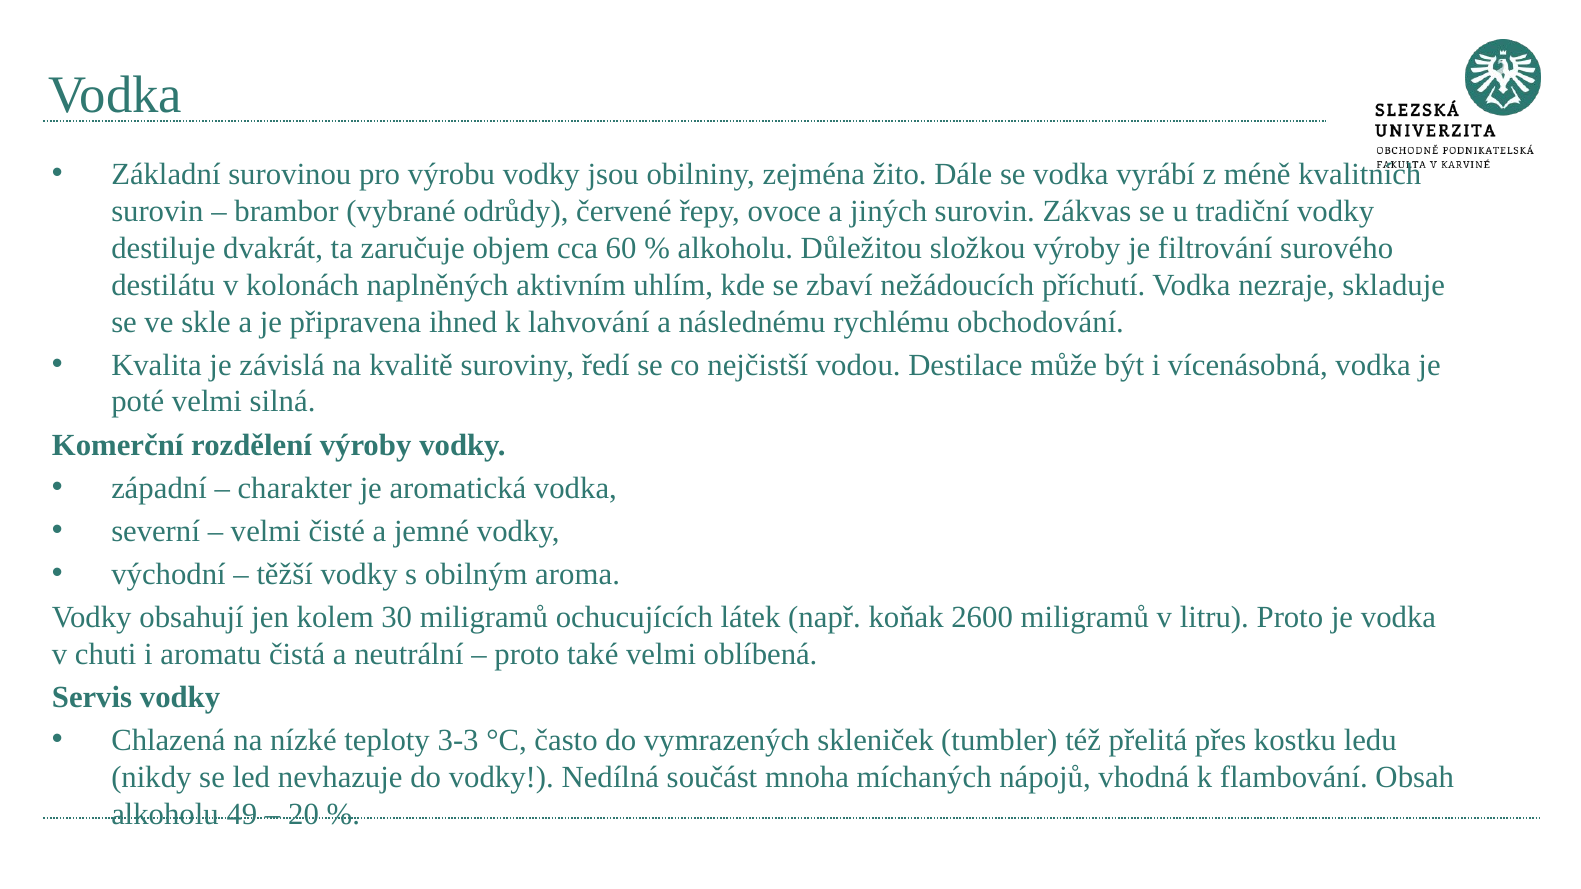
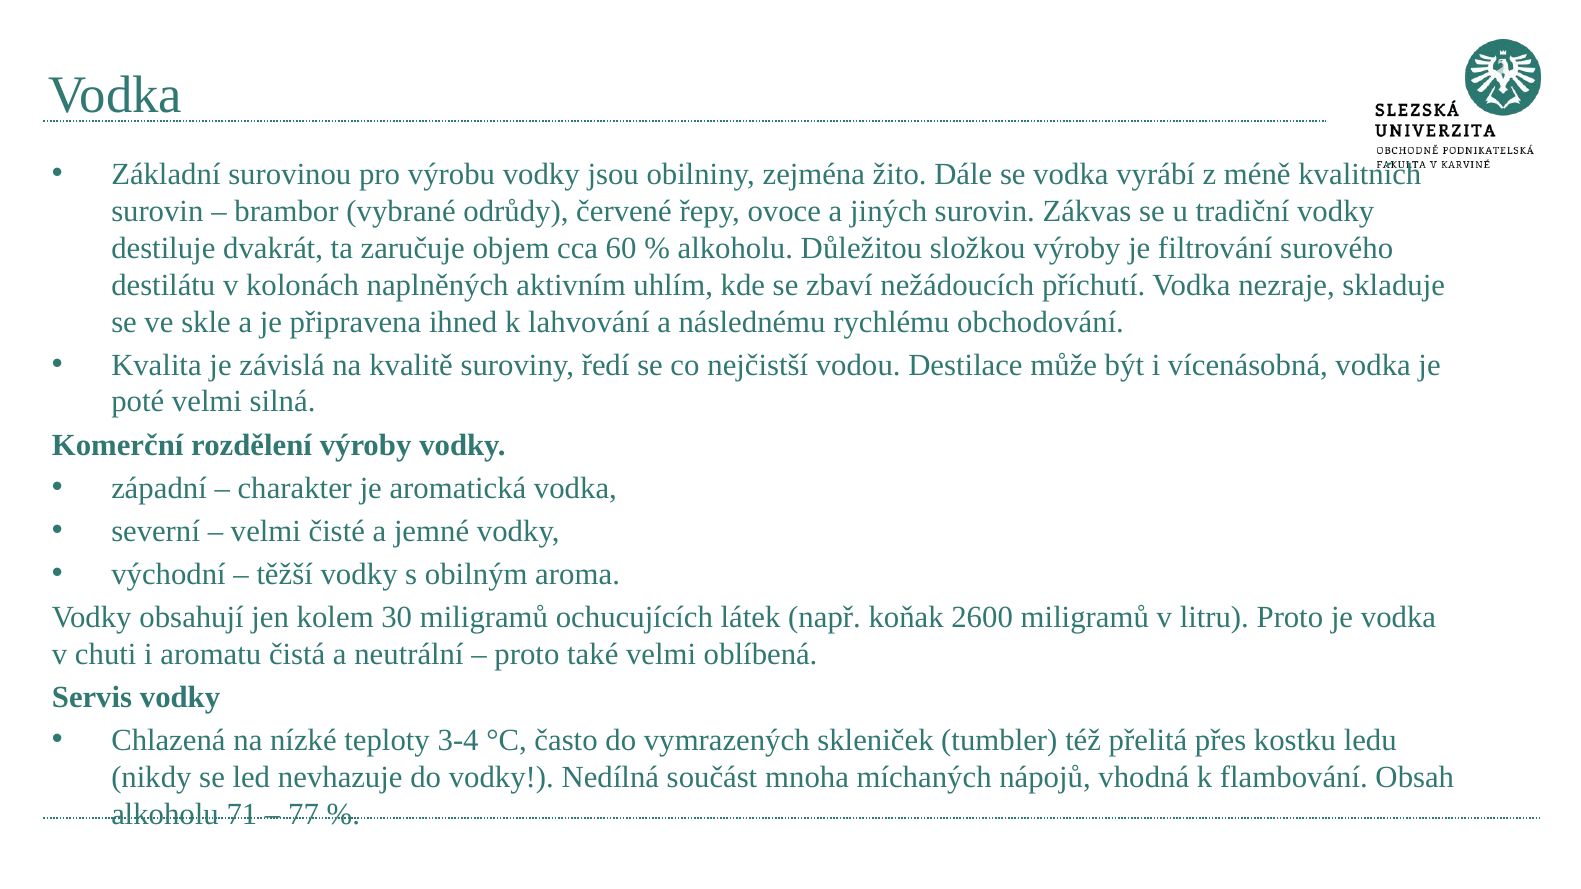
3-3: 3-3 -> 3-4
49: 49 -> 71
20: 20 -> 77
